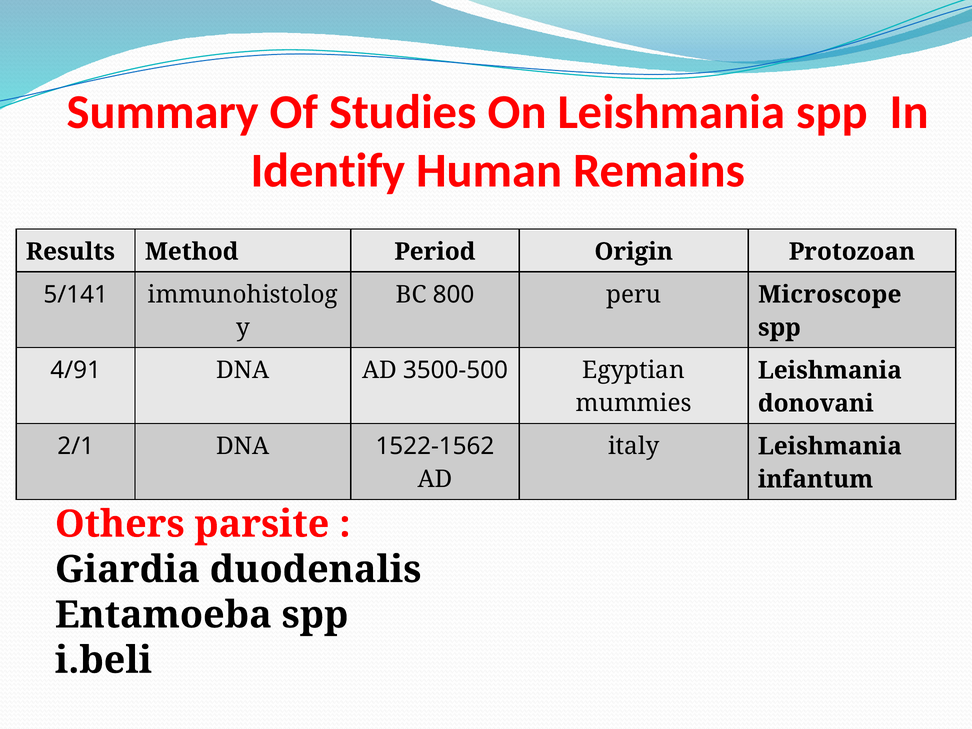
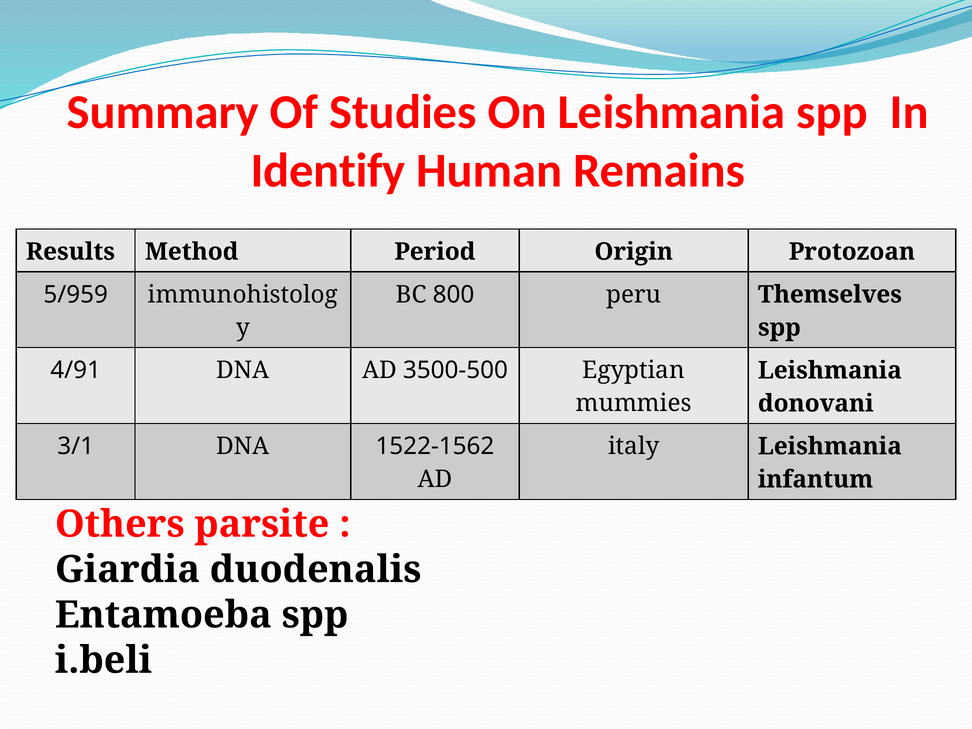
Microscope: Microscope -> Themselves
5/141: 5/141 -> 5/959
2/1: 2/1 -> 3/1
